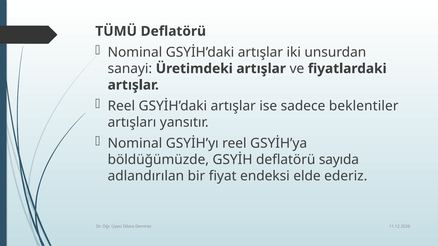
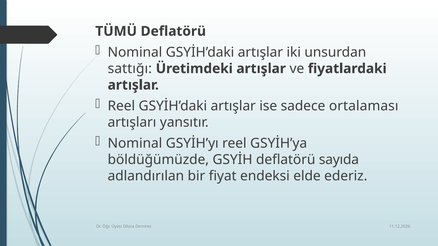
sanayi: sanayi -> sattığı
beklentiler: beklentiler -> ortalaması
